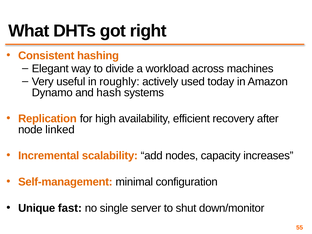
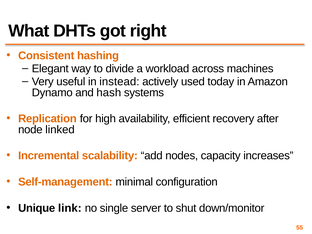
roughly: roughly -> instead
fast: fast -> link
